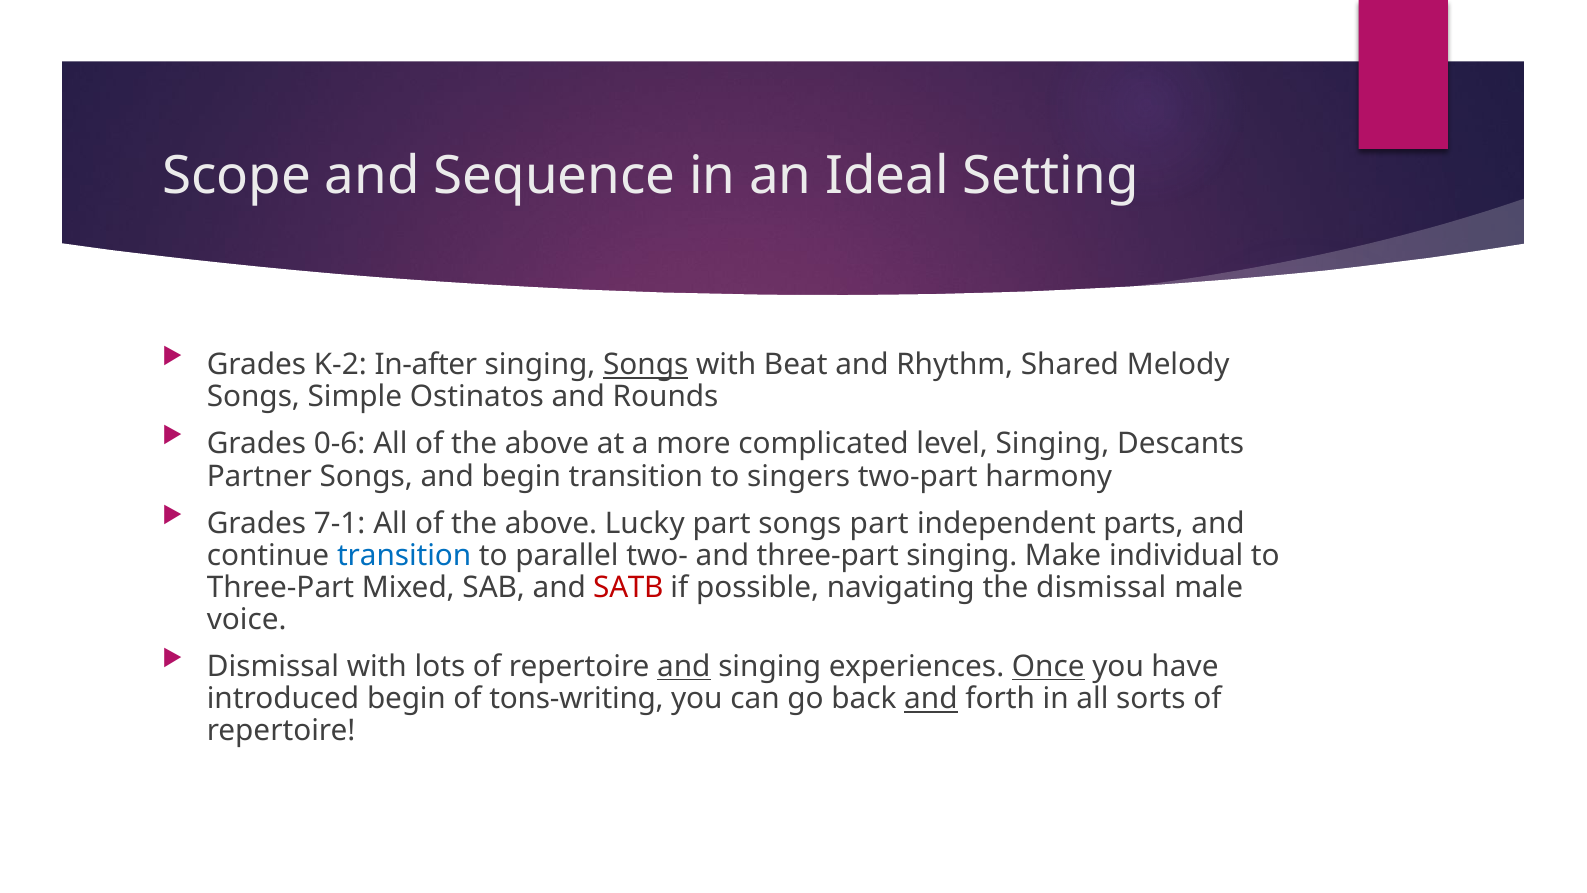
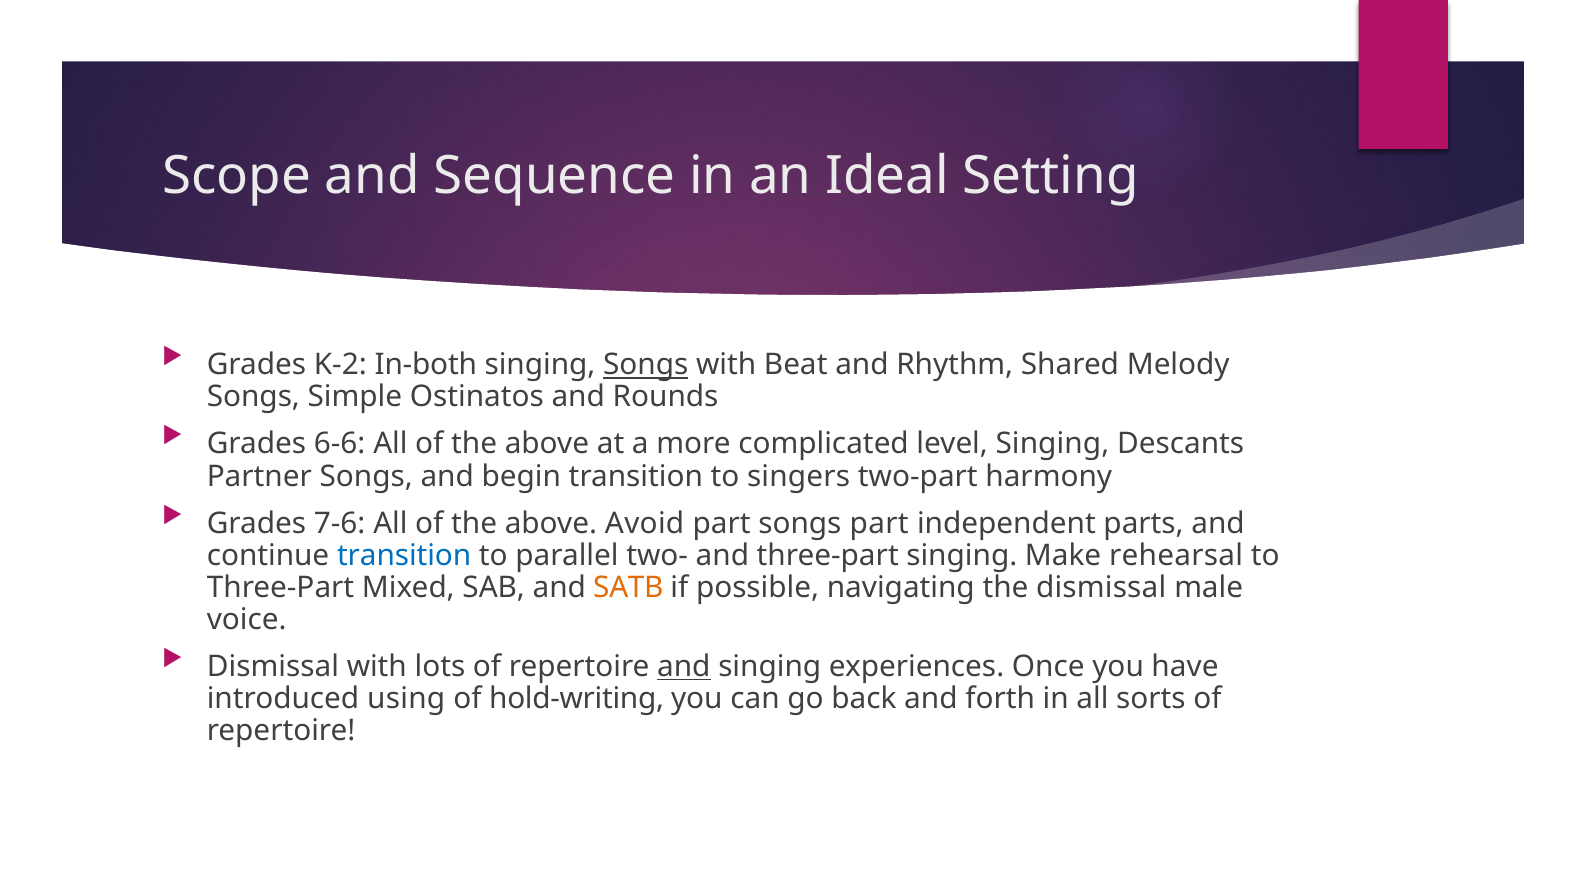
In-after: In-after -> In-both
0-6: 0-6 -> 6-6
7-1: 7-1 -> 7-6
Lucky: Lucky -> Avoid
individual: individual -> rehearsal
SATB colour: red -> orange
Once underline: present -> none
introduced begin: begin -> using
tons-writing: tons-writing -> hold-writing
and at (931, 699) underline: present -> none
